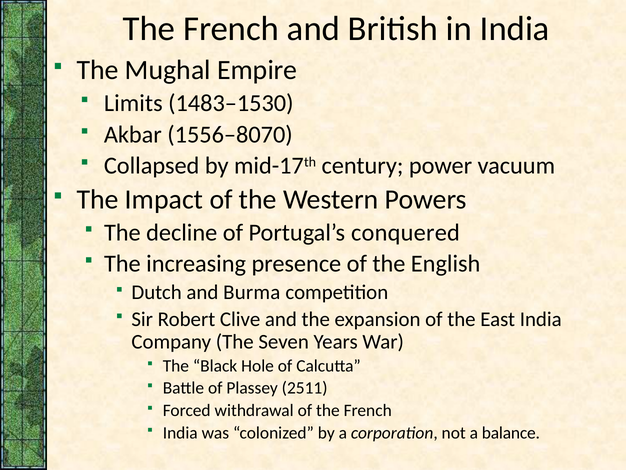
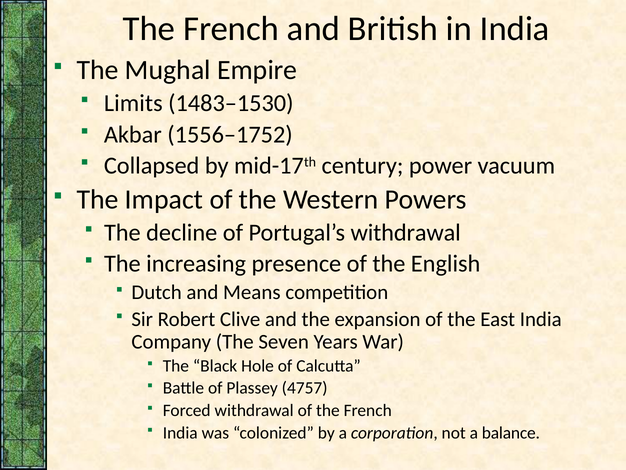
1556–8070: 1556–8070 -> 1556–1752
Portugal’s conquered: conquered -> withdrawal
Burma: Burma -> Means
2511: 2511 -> 4757
